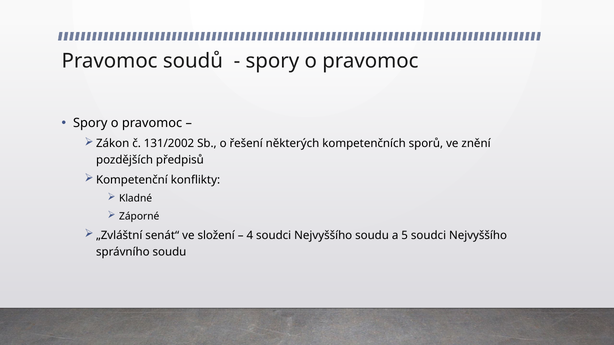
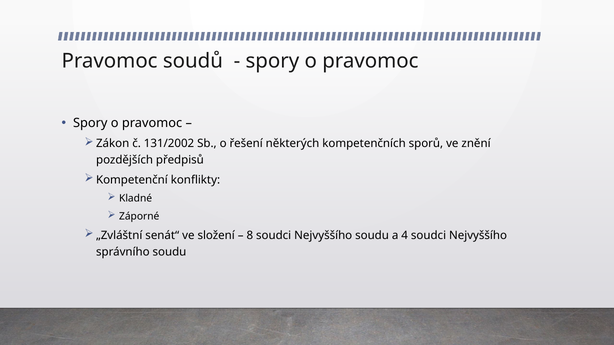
4: 4 -> 8
5: 5 -> 4
